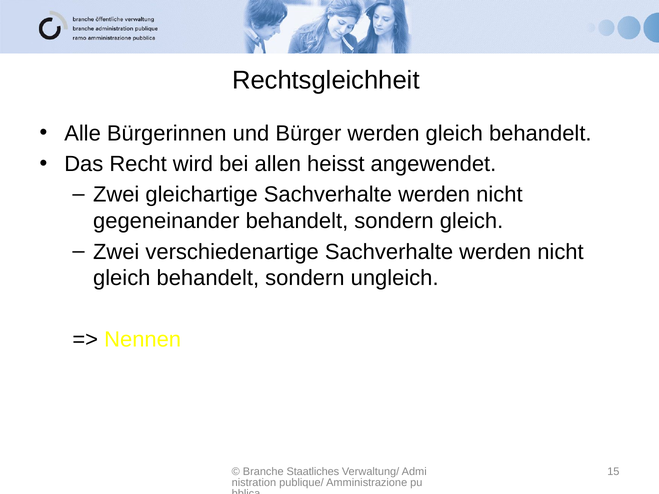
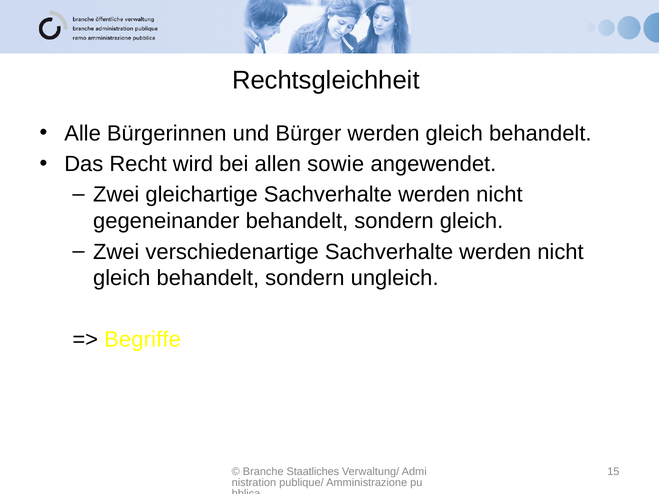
heisst: heisst -> sowie
Nennen: Nennen -> Begriffe
